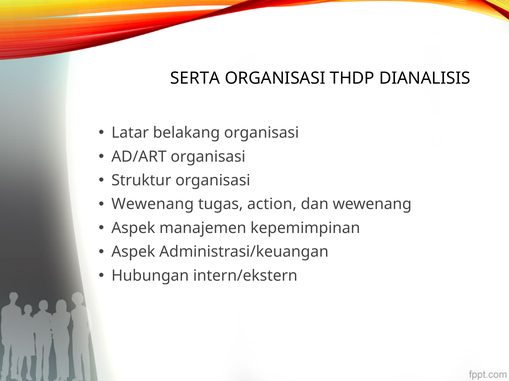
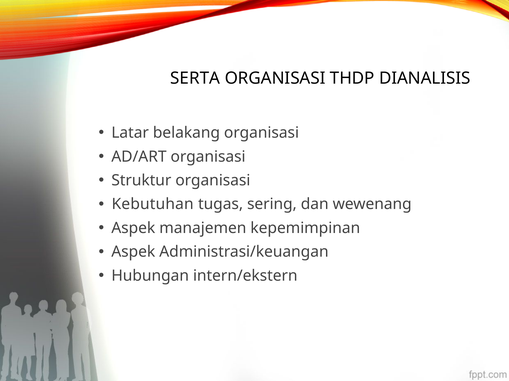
Wewenang at (153, 205): Wewenang -> Kebutuhan
action: action -> sering
